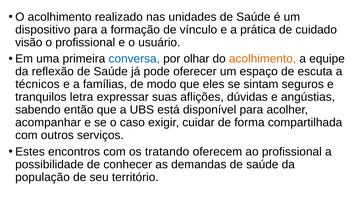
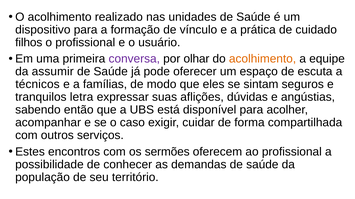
visão: visão -> filhos
conversa colour: blue -> purple
reflexão: reflexão -> assumir
tratando: tratando -> sermões
